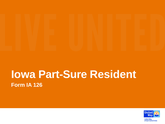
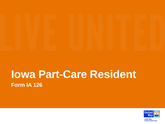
Part-Sure: Part-Sure -> Part-Care
